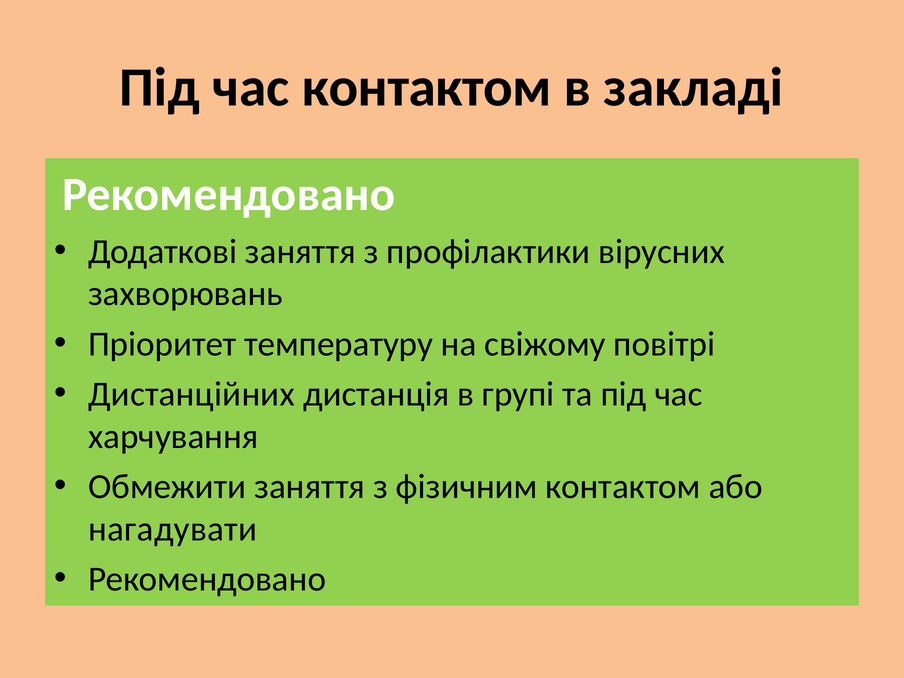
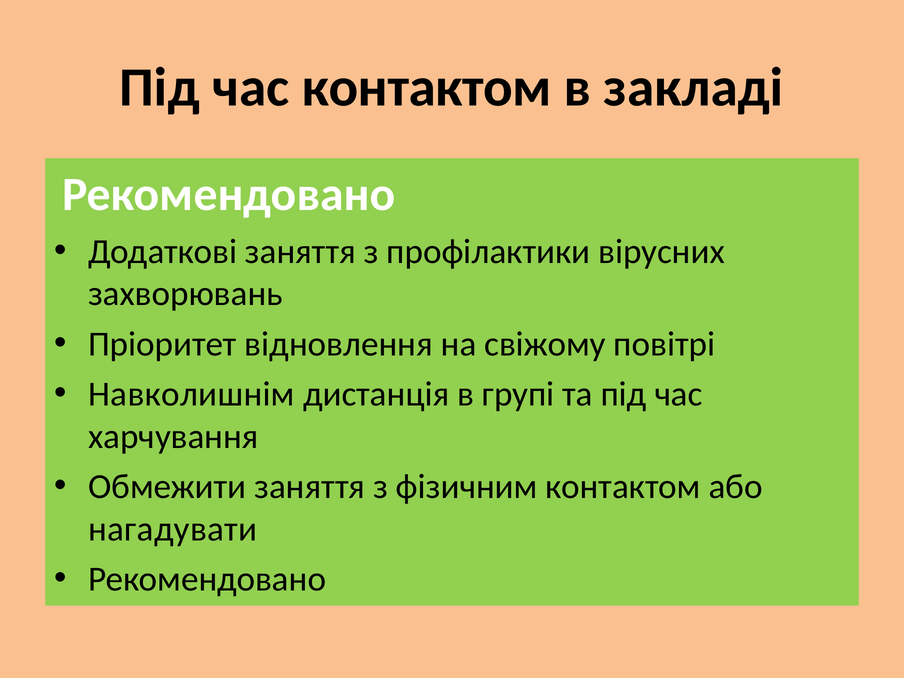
температуру: температуру -> відновлення
Дистанційних: Дистанційних -> Навколишнім
